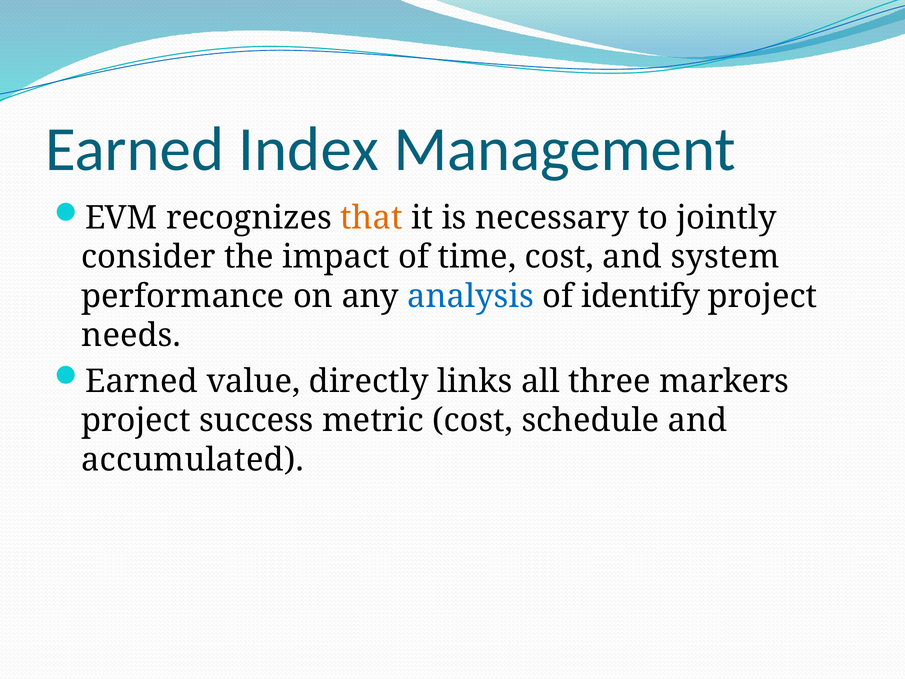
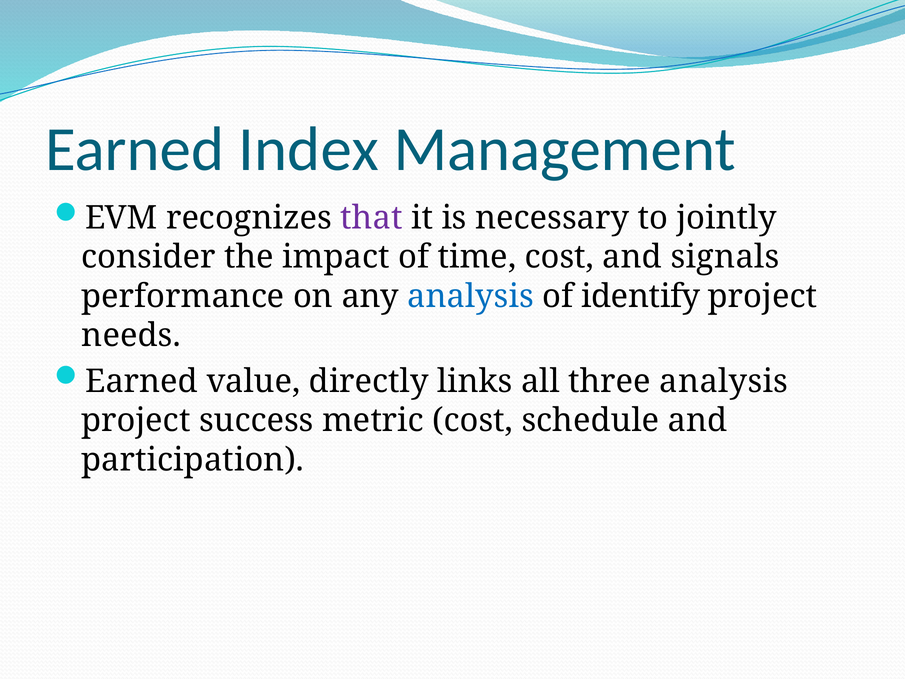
that colour: orange -> purple
system: system -> signals
three markers: markers -> analysis
accumulated: accumulated -> participation
